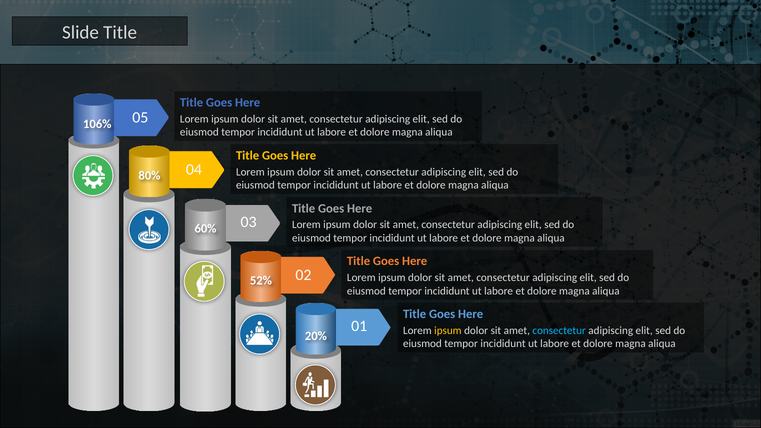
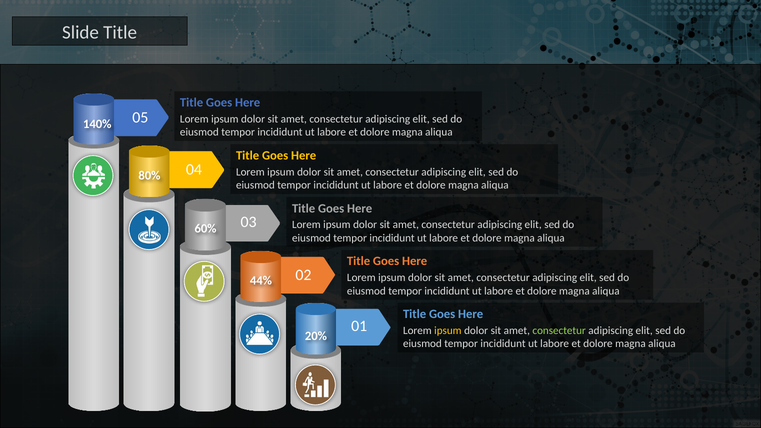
106%: 106% -> 140%
52%: 52% -> 44%
consectetur at (559, 330) colour: light blue -> light green
